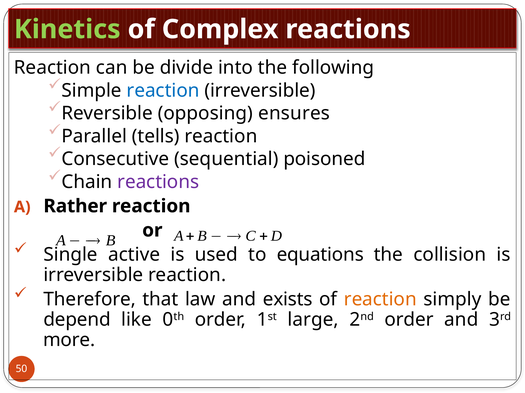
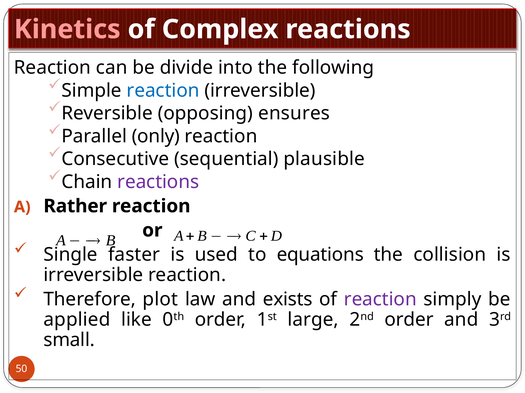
Kinetics colour: light green -> pink
tells: tells -> only
poisoned: poisoned -> plausible
active: active -> faster
that: that -> plot
reaction at (380, 300) colour: orange -> purple
depend: depend -> applied
more: more -> small
